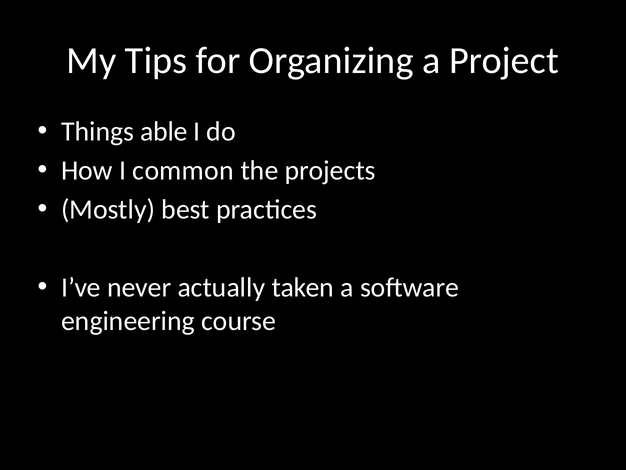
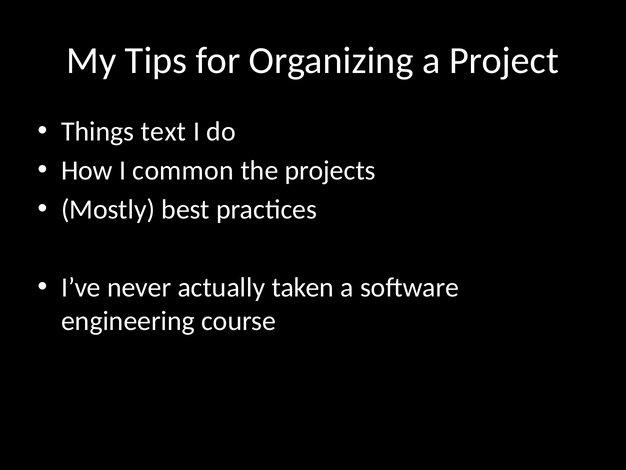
able: able -> text
